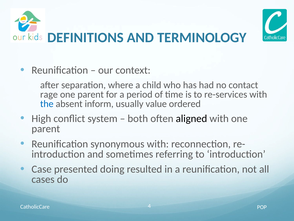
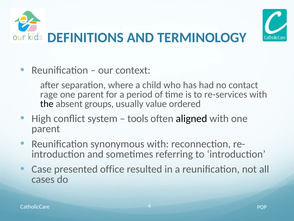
the colour: blue -> black
inform: inform -> groups
both: both -> tools
doing: doing -> office
